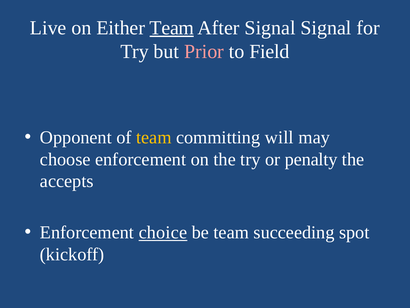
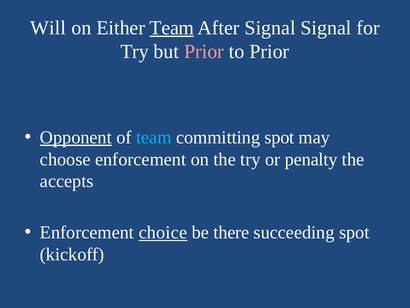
Live: Live -> Will
to Field: Field -> Prior
Opponent underline: none -> present
team at (154, 137) colour: yellow -> light blue
committing will: will -> spot
be team: team -> there
